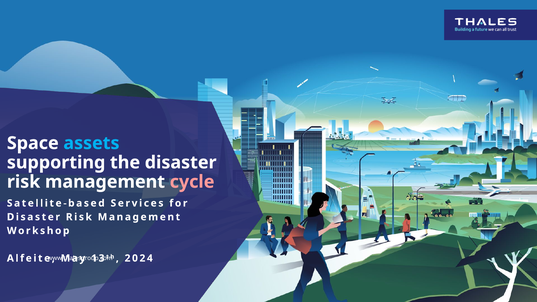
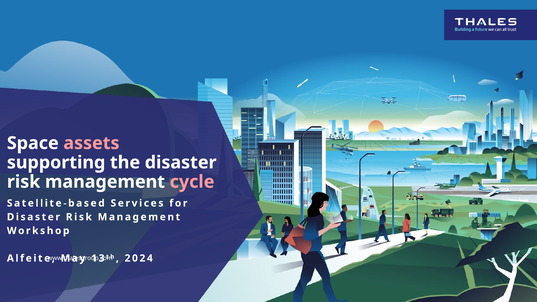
assets colour: light blue -> pink
